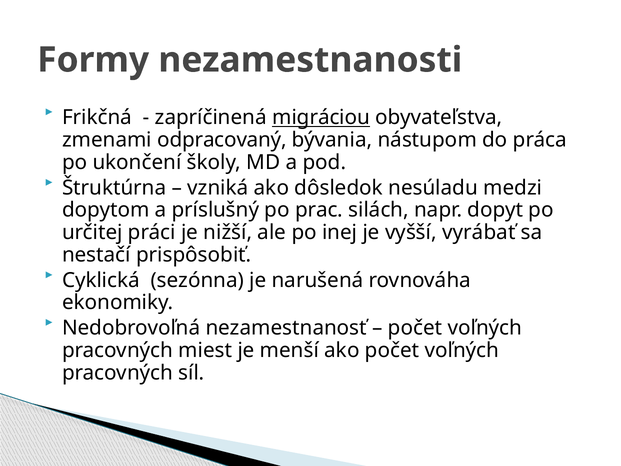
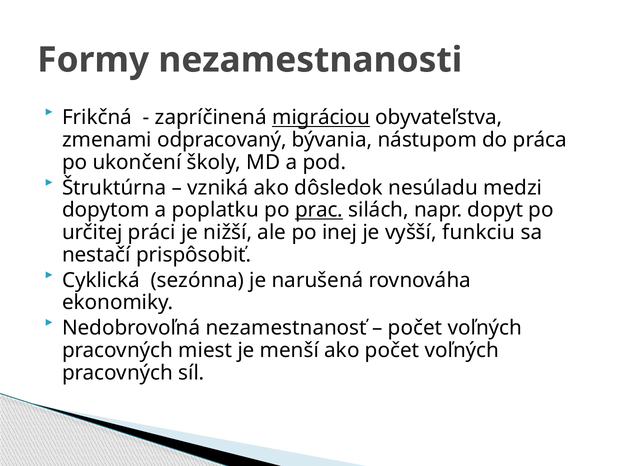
príslušný: príslušný -> poplatku
prac underline: none -> present
vyrábať: vyrábať -> funkciu
